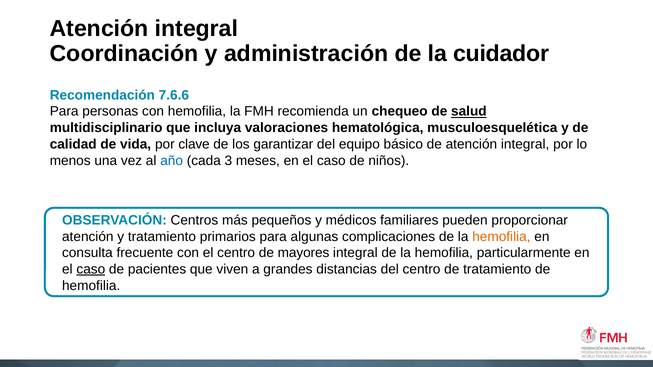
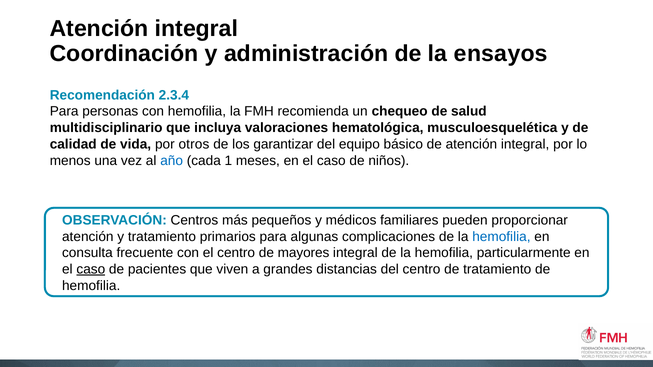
cuidador: cuidador -> ensayos
7.6.6: 7.6.6 -> 2.3.4
salud underline: present -> none
clave: clave -> otros
3: 3 -> 1
hemofilia at (501, 237) colour: orange -> blue
